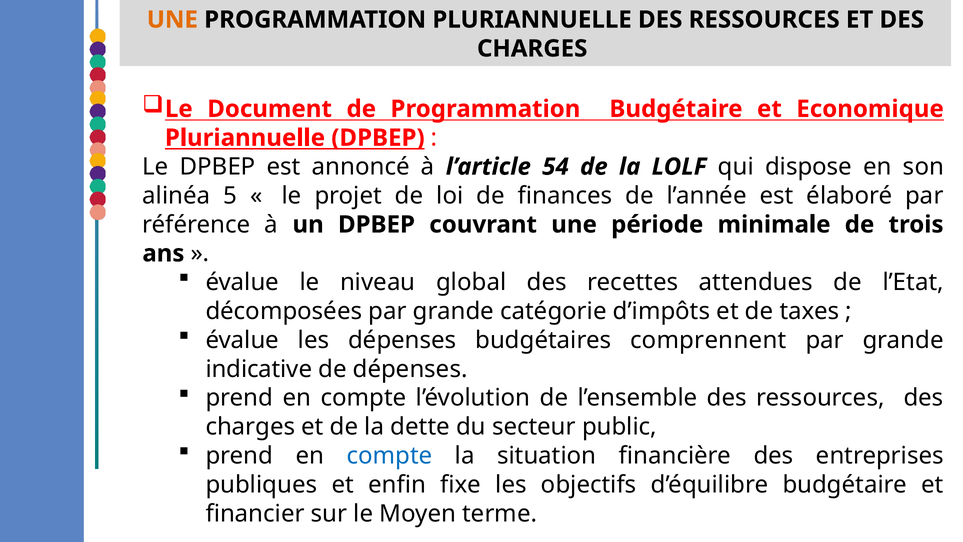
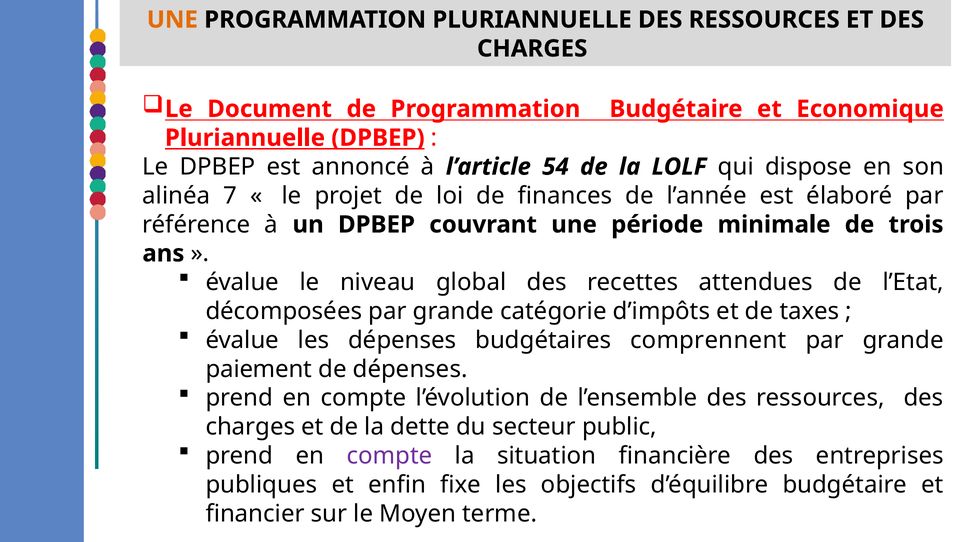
5: 5 -> 7
indicative: indicative -> paiement
compte at (389, 456) colour: blue -> purple
